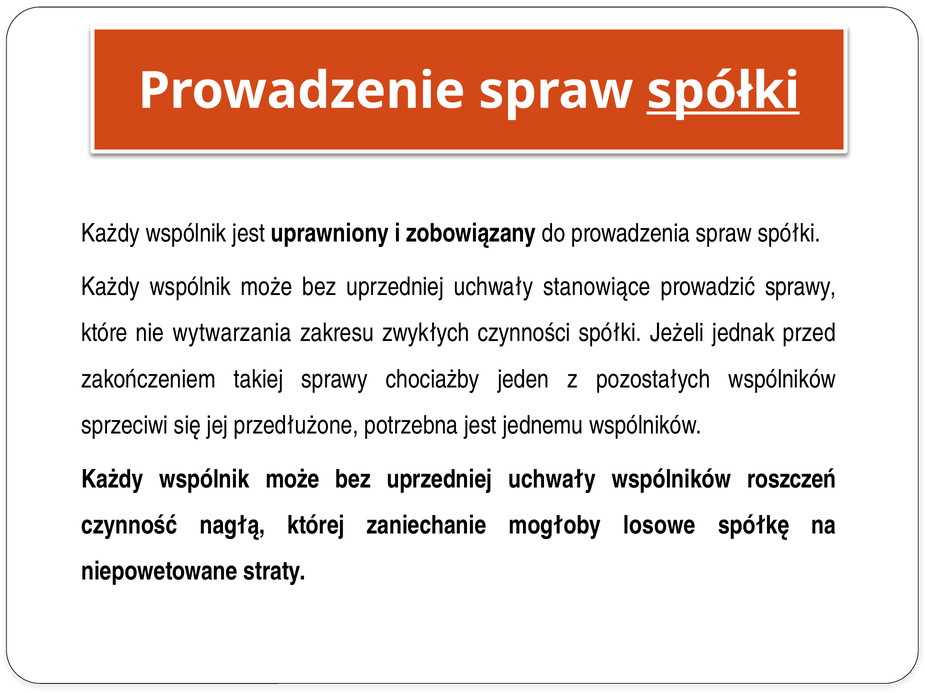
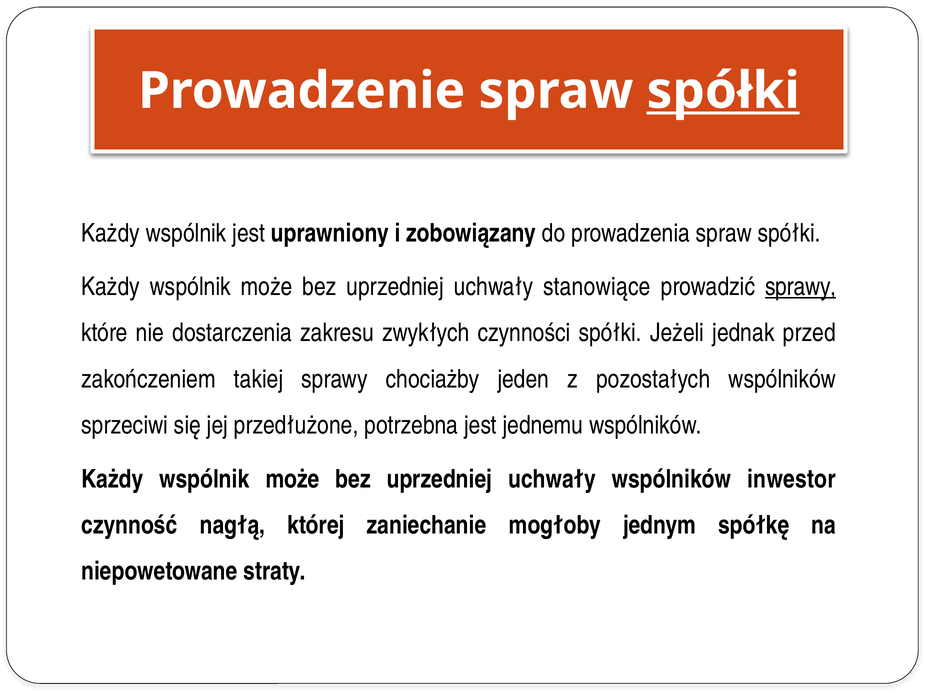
sprawy at (801, 287) underline: none -> present
wytwarzania: wytwarzania -> dostarczenia
roszczeń: roszczeń -> inwestor
losowe: losowe -> jednym
